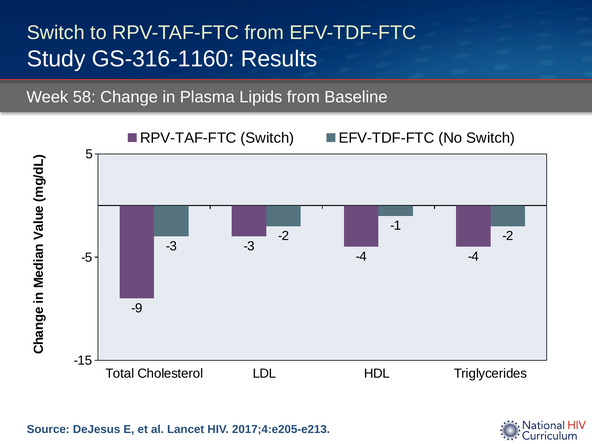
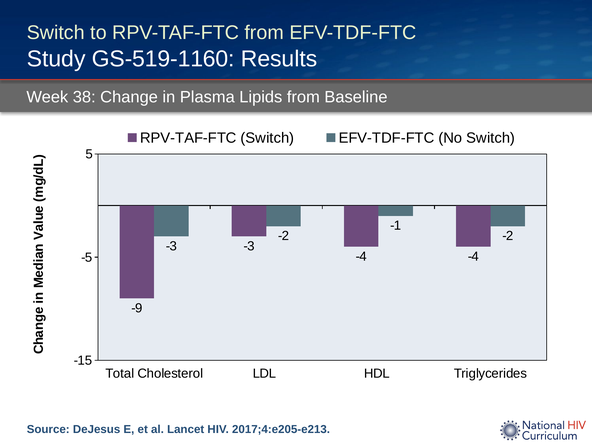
GS-316-1160: GS-316-1160 -> GS-519-1160
58: 58 -> 38
